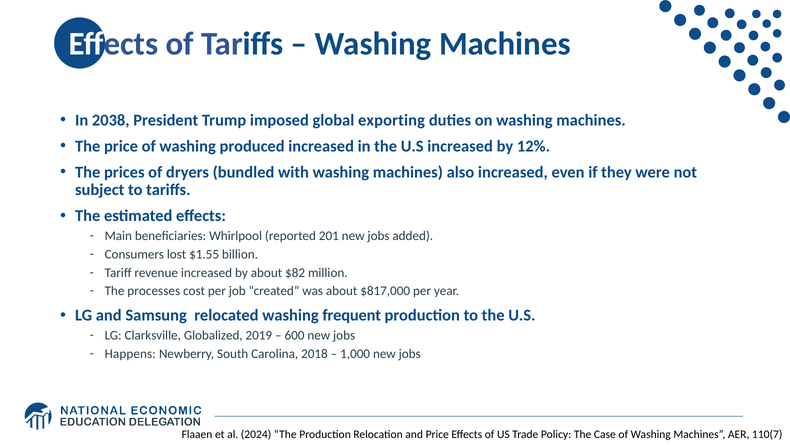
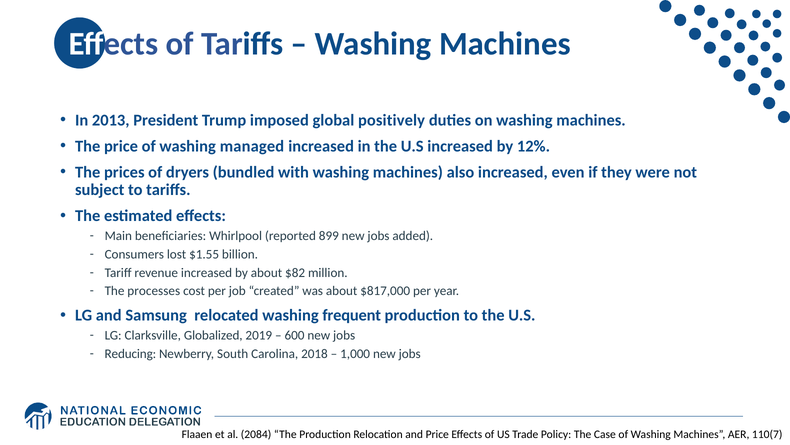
2038: 2038 -> 2013
exporting: exporting -> positively
produced: produced -> managed
201: 201 -> 899
Happens: Happens -> Reducing
2024: 2024 -> 2084
